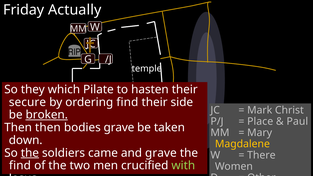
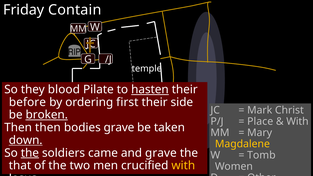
Actually: Actually -> Contain
which: which -> blood
hasten underline: none -> present
secure: secure -> before
ordering find: find -> first
Paul at (297, 121): Paul -> With
down underline: none -> present
There: There -> Tomb
find at (20, 166): find -> that
with at (183, 166) colour: light green -> yellow
